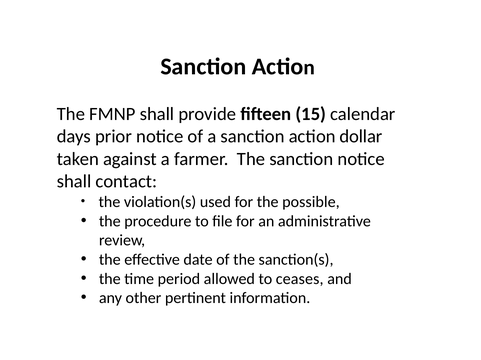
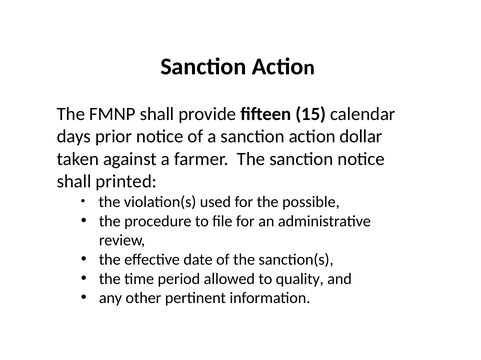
contact: contact -> printed
ceases: ceases -> quality
